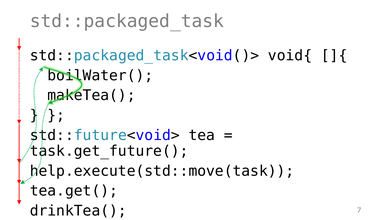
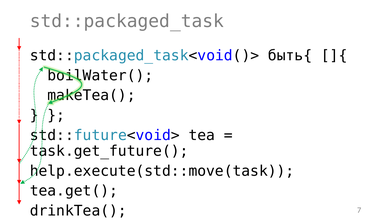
void{: void{ -> быть{
